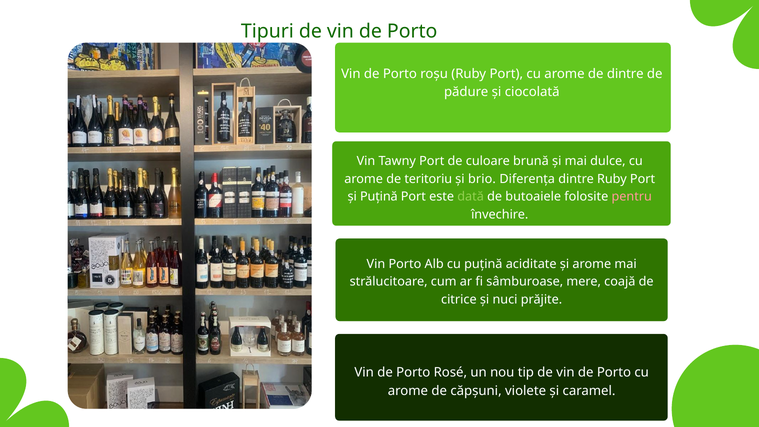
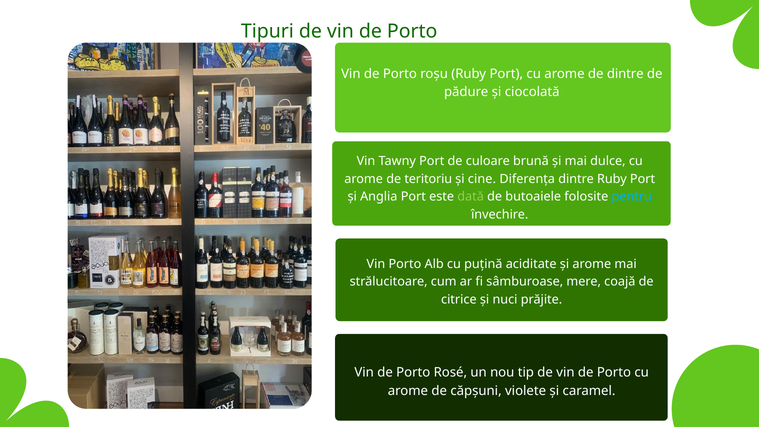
brio: brio -> cine
și Puțină: Puțină -> Anglia
pentru colour: pink -> light blue
